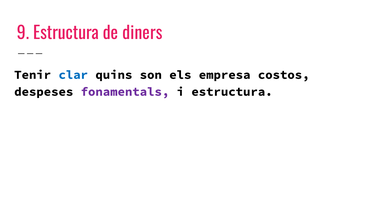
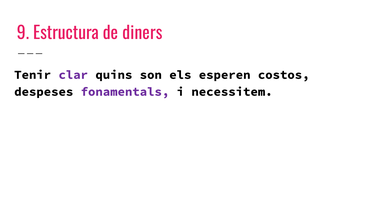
clar colour: blue -> purple
empresa: empresa -> esperen
i estructura: estructura -> necessitem
